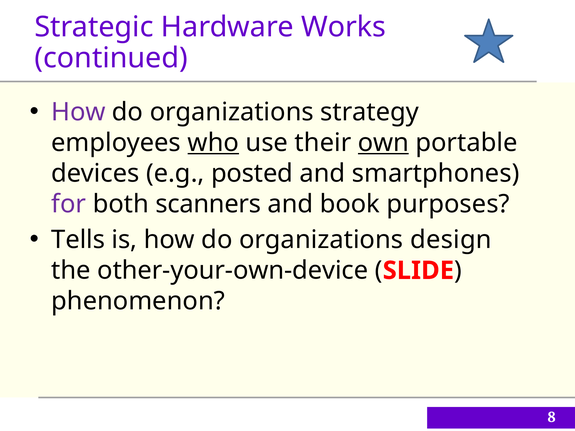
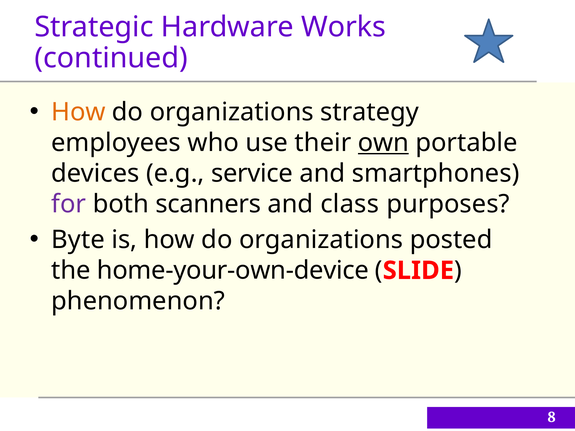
How at (78, 112) colour: purple -> orange
who underline: present -> none
posted: posted -> service
book: book -> class
Tells: Tells -> Byte
design: design -> posted
other-your-own-device: other-your-own-device -> home-your-own-device
